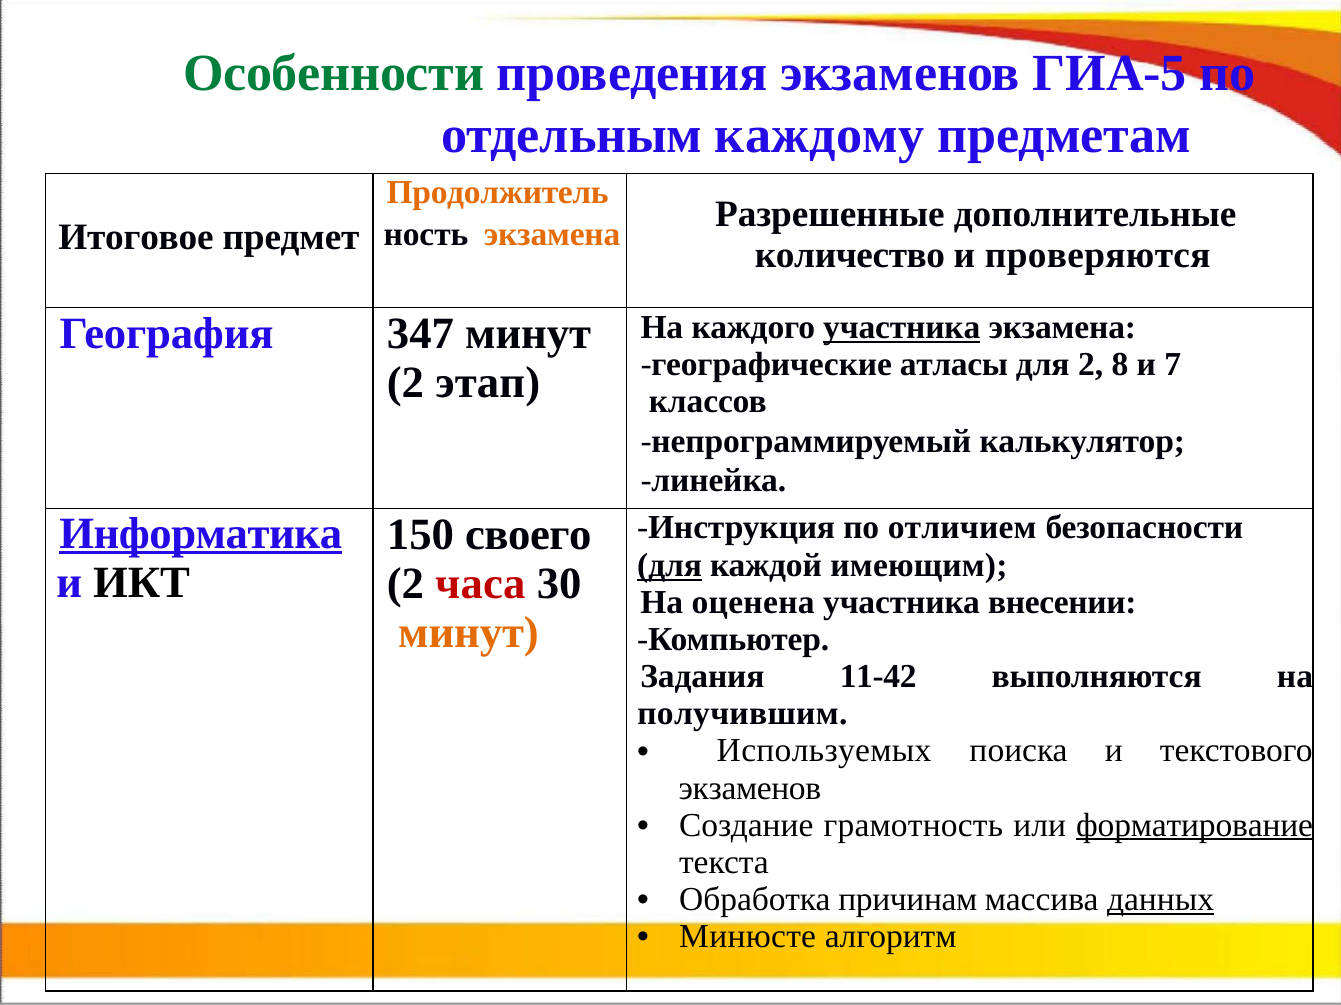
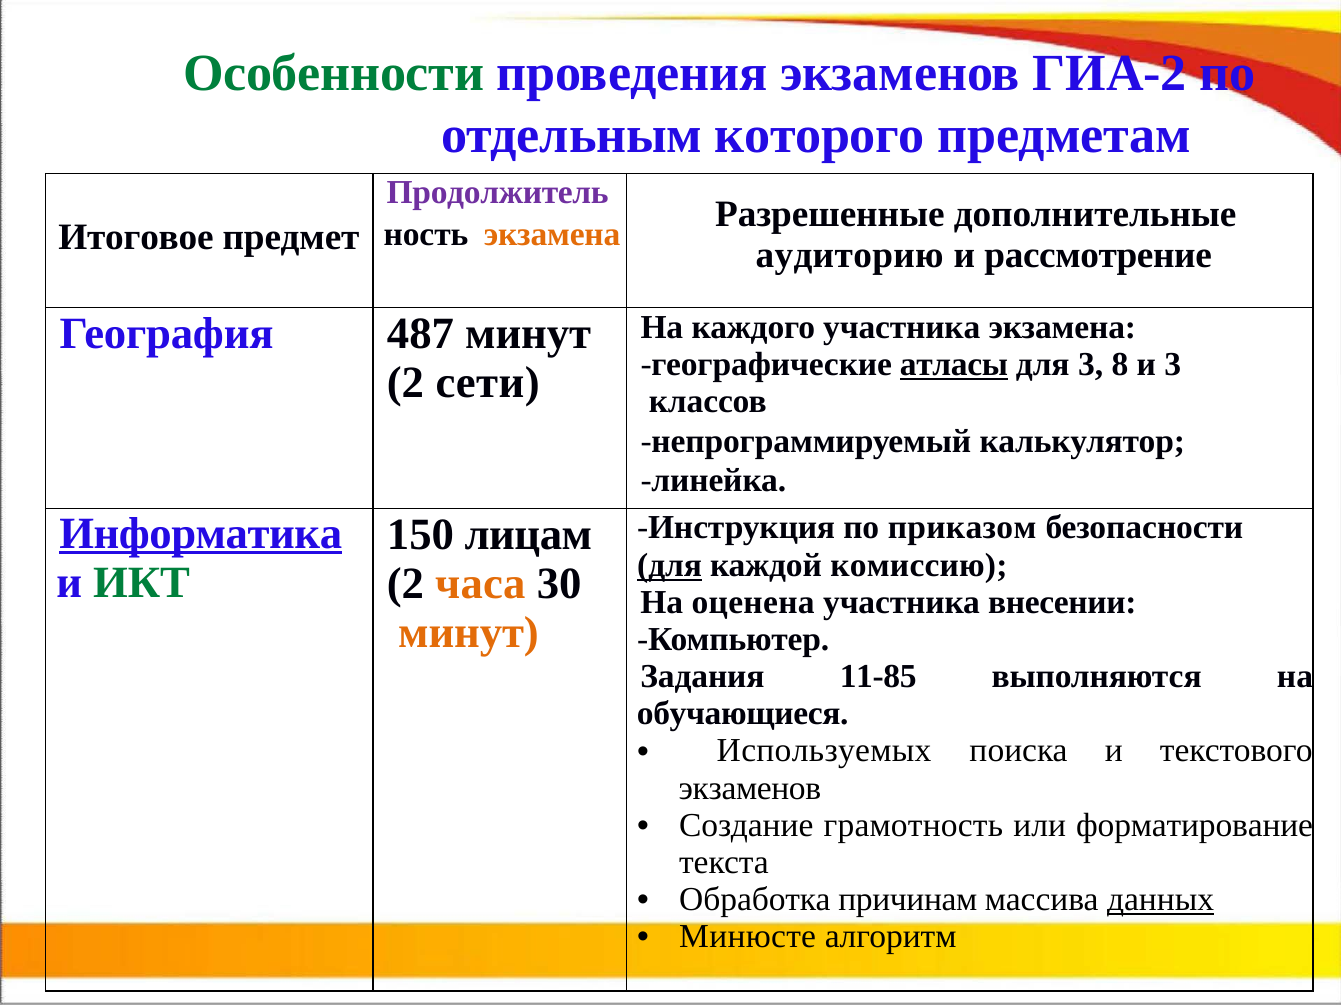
ГИА-5: ГИА-5 -> ГИА-2
каждому: каждому -> которого
Продолжитель colour: orange -> purple
количество: количество -> аудиторию
проверяются: проверяются -> рассмотрение
участника at (902, 328) underline: present -> none
347: 347 -> 487
атласы underline: none -> present
для 2: 2 -> 3
и 7: 7 -> 3
этап: этап -> сети
отличием: отличием -> приказом
своего: своего -> лицам
имеющим: имеющим -> комиссию
ИКТ colour: black -> green
часа colour: red -> orange
11-42: 11-42 -> 11-85
получившим: получившим -> обучающиеся
форматирование underline: present -> none
